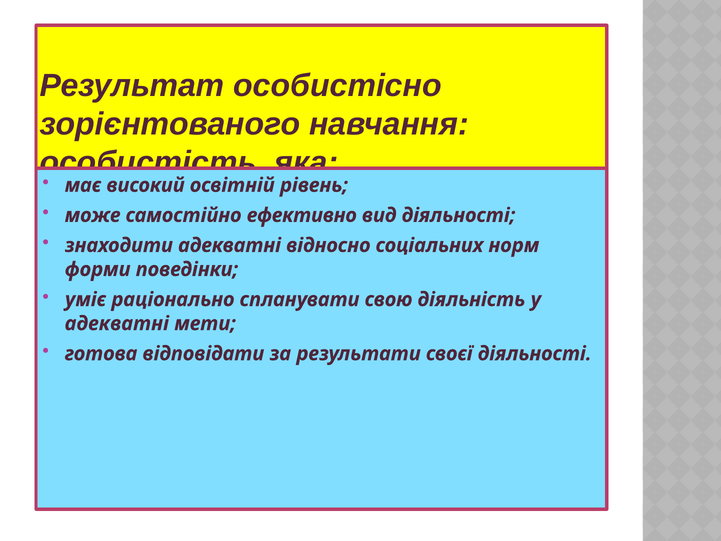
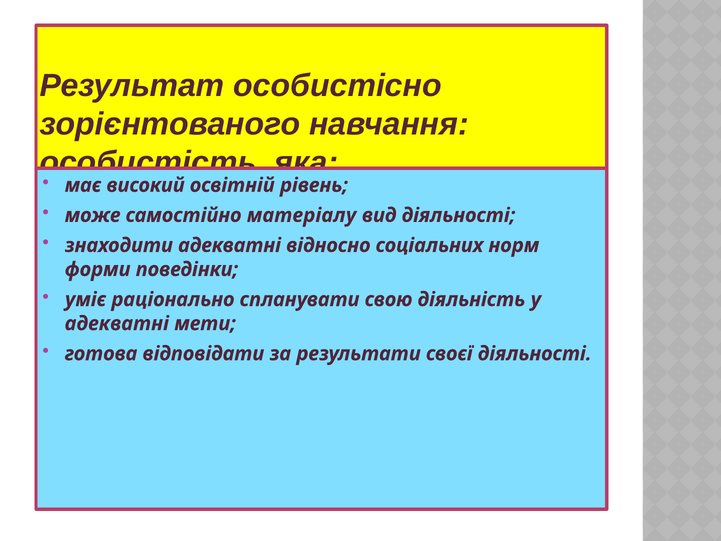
ефективно: ефективно -> матеріалу
